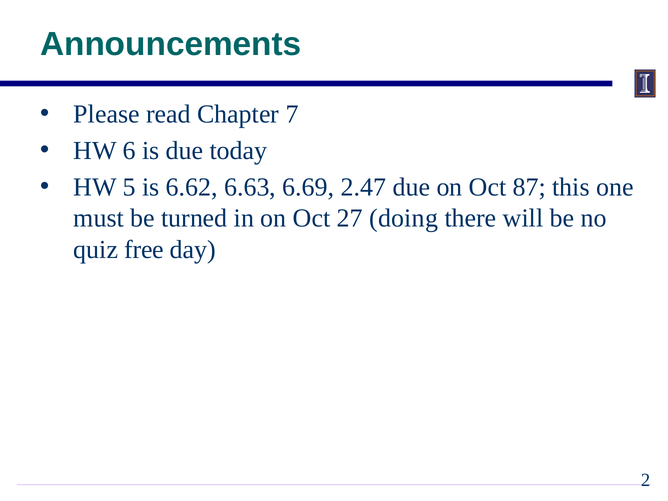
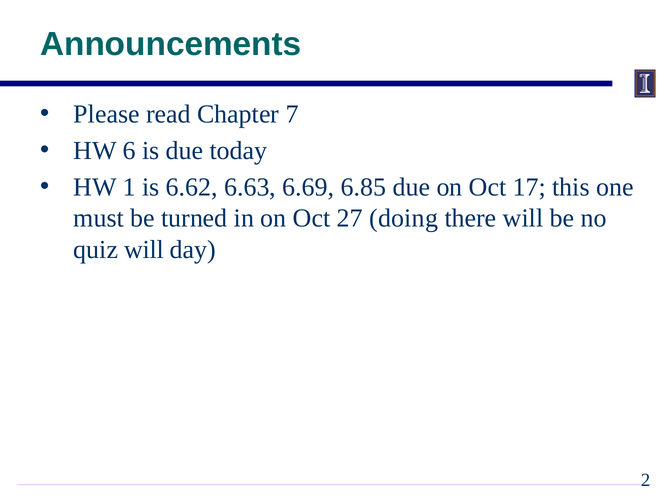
5: 5 -> 1
2.47: 2.47 -> 6.85
87: 87 -> 17
quiz free: free -> will
